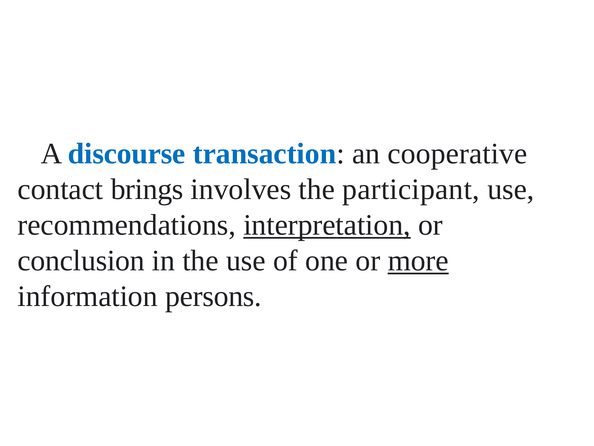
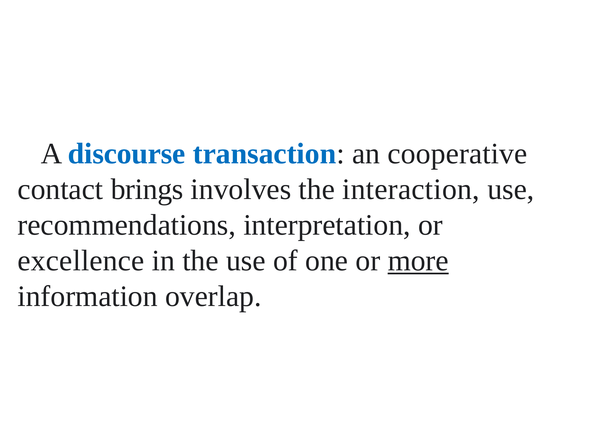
participant: participant -> interaction
interpretation underline: present -> none
conclusion: conclusion -> excellence
persons: persons -> overlap
